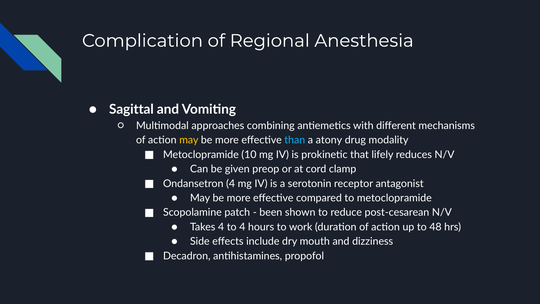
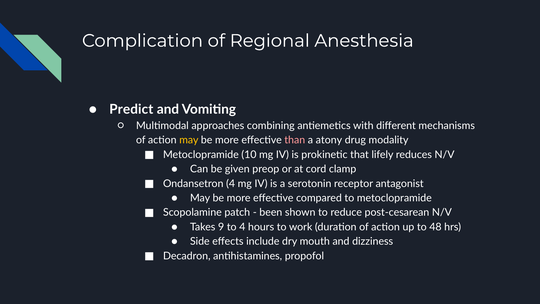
Sagittal: Sagittal -> Predict
than colour: light blue -> pink
Takes 4: 4 -> 9
